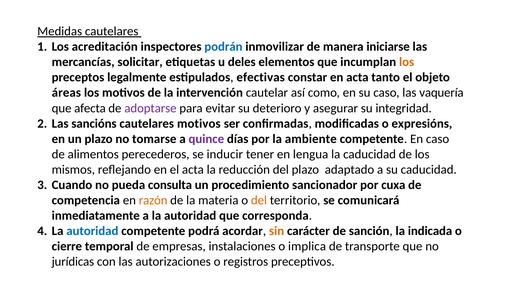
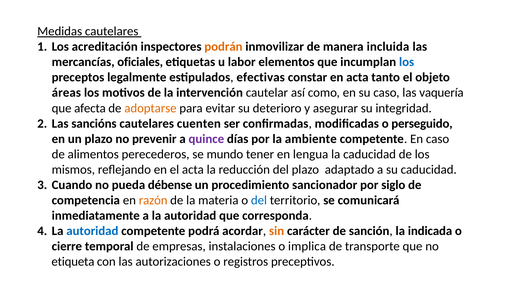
podrán colour: blue -> orange
iniciarse: iniciarse -> incluida
solicitar: solicitar -> oficiales
deles: deles -> labor
los at (407, 62) colour: orange -> blue
adoptarse colour: purple -> orange
cautelares motivos: motivos -> cuenten
expresións: expresións -> perseguido
tomarse: tomarse -> prevenir
inducir: inducir -> mundo
consulta: consulta -> débense
cuxa: cuxa -> siglo
del at (259, 200) colour: orange -> blue
jurídicas: jurídicas -> etiqueta
